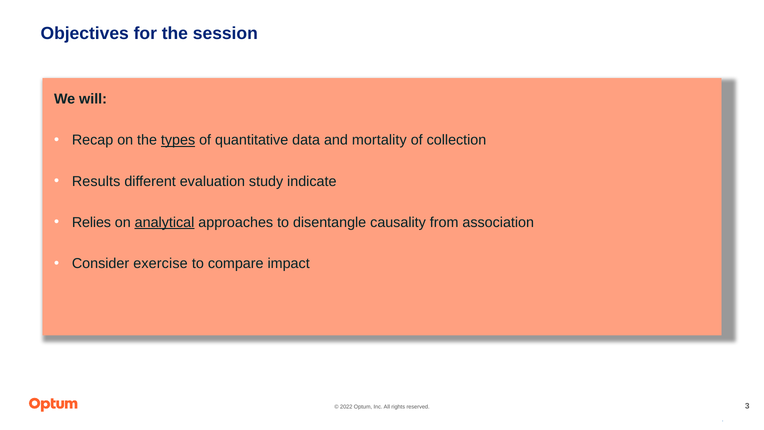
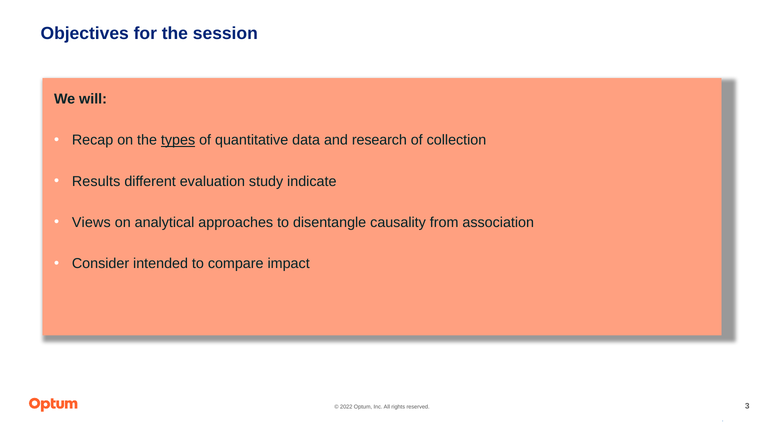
mortality: mortality -> research
Relies: Relies -> Views
analytical underline: present -> none
exercise: exercise -> intended
